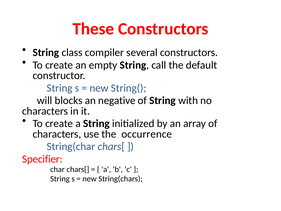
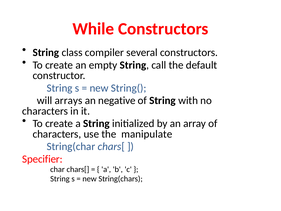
These: These -> While
blocks: blocks -> arrays
occurrence: occurrence -> manipulate
